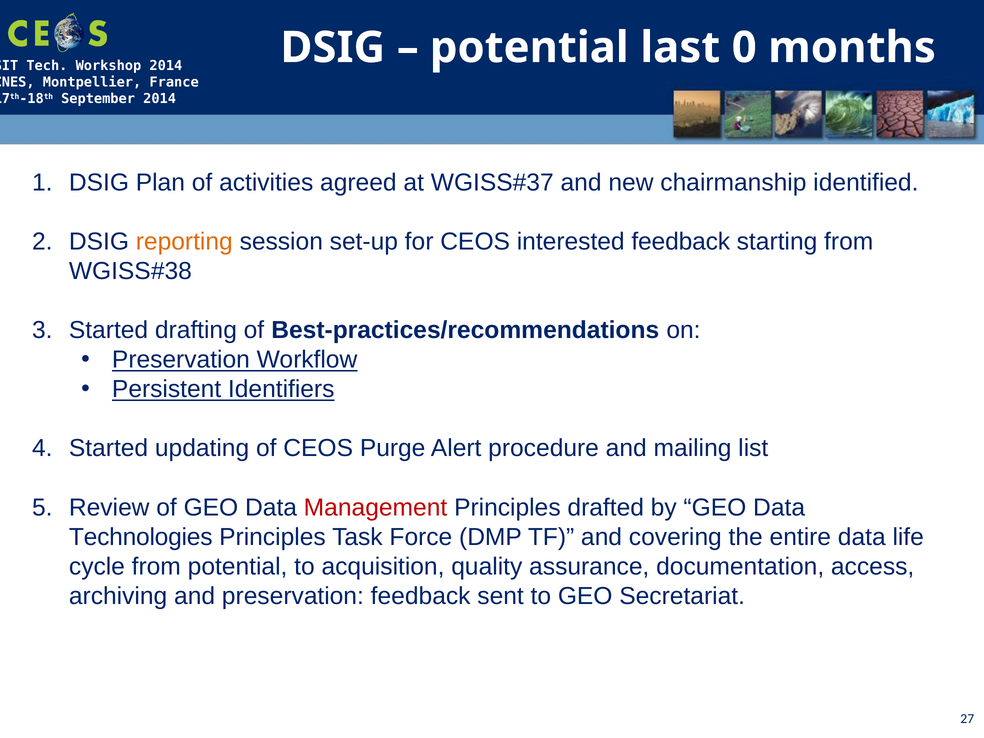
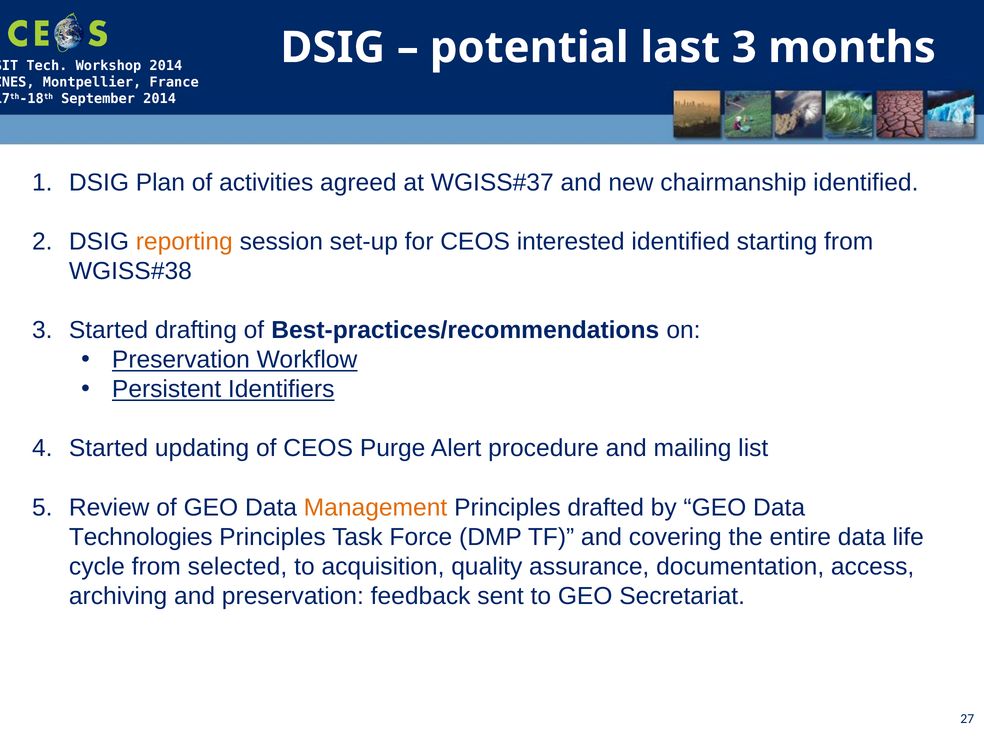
last 0: 0 -> 3
interested feedback: feedback -> identified
Management colour: red -> orange
from potential: potential -> selected
